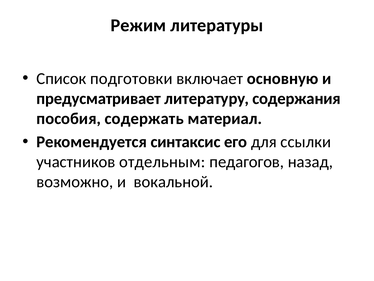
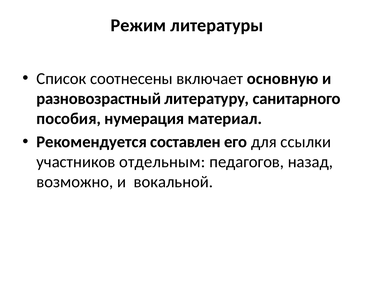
подготовки: подготовки -> соотнесены
предусматривает: предусматривает -> разновозрастный
содержания: содержания -> санитарного
содержать: содержать -> нумерация
синтаксис: синтаксис -> составлен
